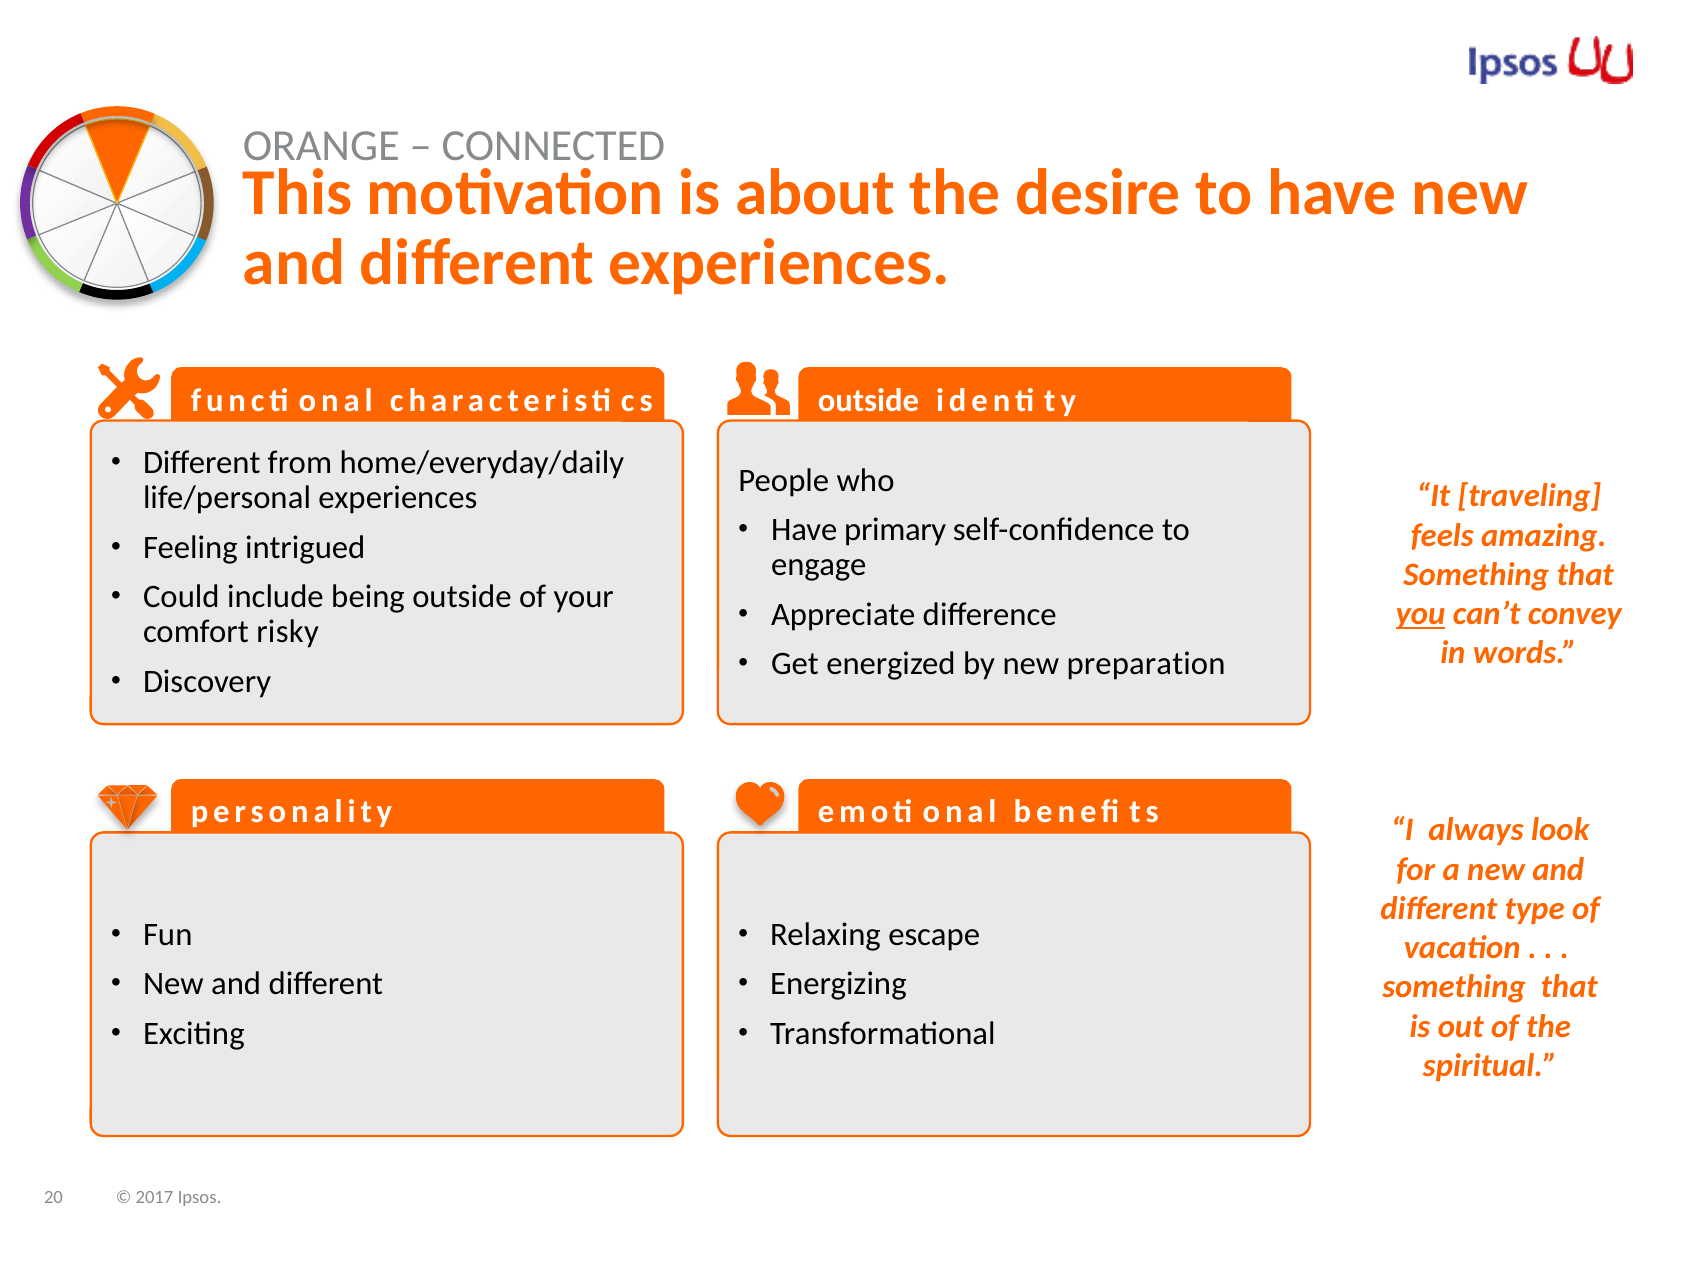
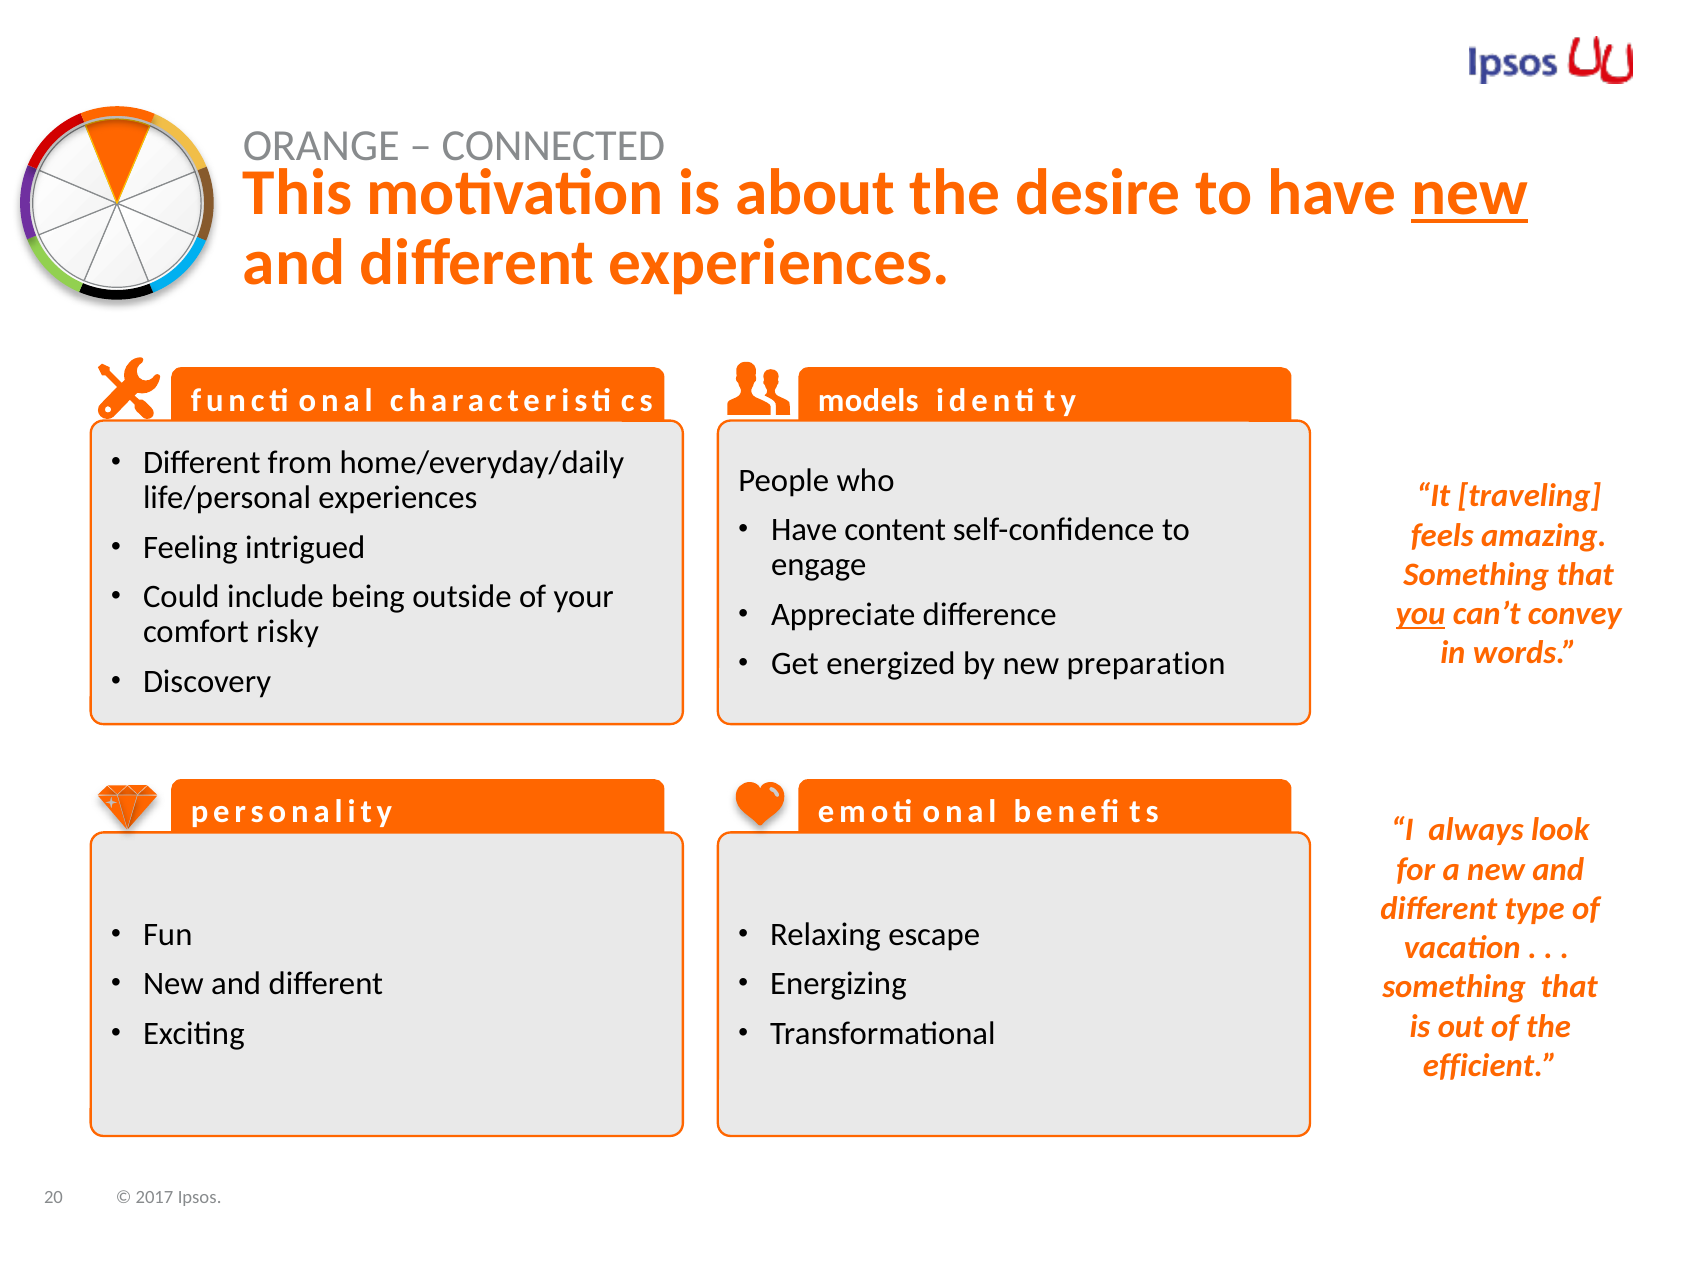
new at (1470, 193) underline: none -> present
outside at (869, 400): outside -> models
primary: primary -> content
spiritual: spiritual -> efficient
